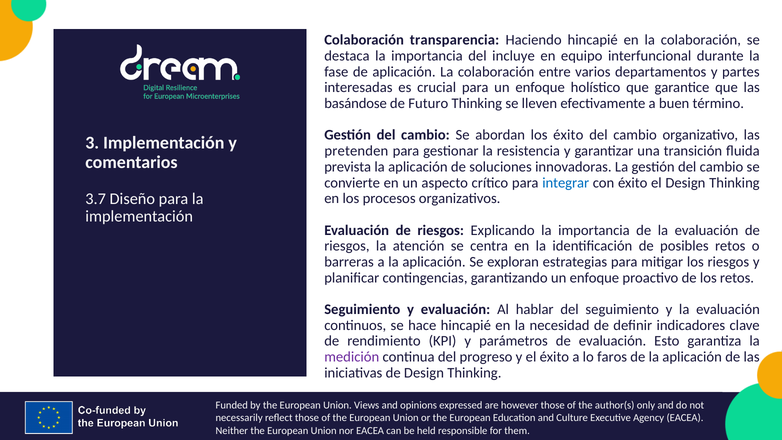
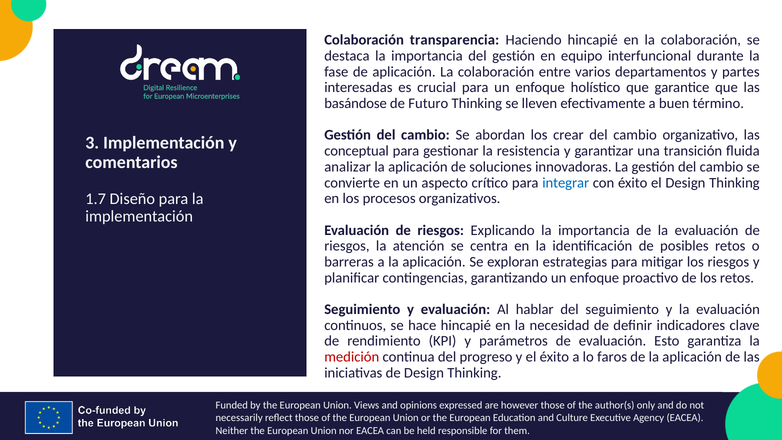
del incluye: incluye -> gestión
los éxito: éxito -> crear
pretenden: pretenden -> conceptual
prevista: prevista -> analizar
3.7: 3.7 -> 1.7
medición colour: purple -> red
